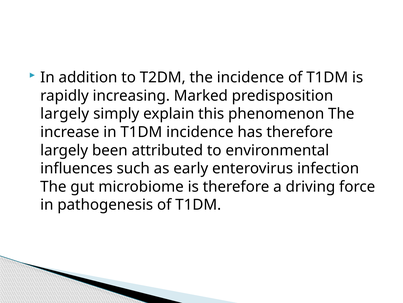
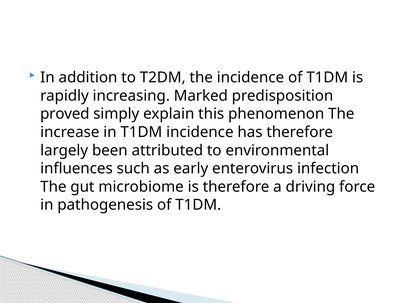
largely at (65, 114): largely -> proved
